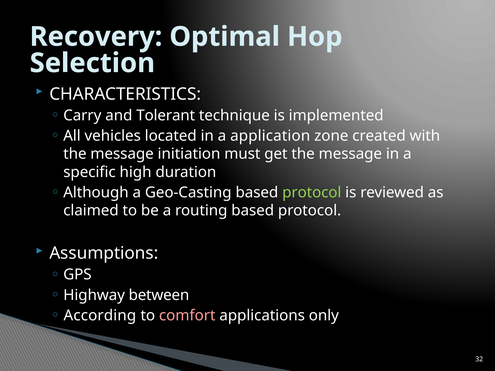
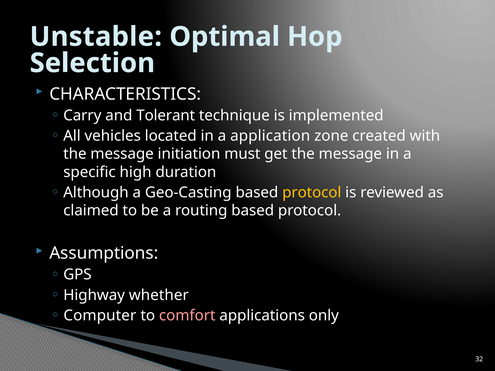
Recovery: Recovery -> Unstable
protocol at (312, 193) colour: light green -> yellow
between: between -> whether
According: According -> Computer
